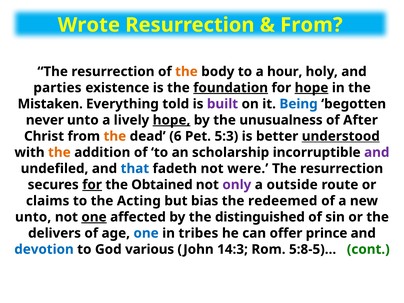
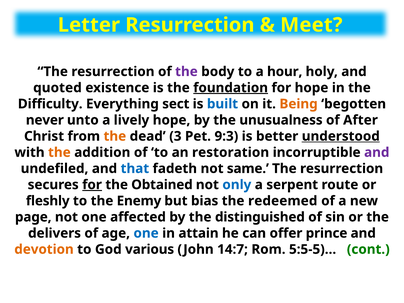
Wrote: Wrote -> Letter
From at (311, 25): From -> Meet
the at (186, 72) colour: orange -> purple
parties: parties -> quoted
hope at (311, 88) underline: present -> none
Mistaken: Mistaken -> Difficulty
told: told -> sect
built colour: purple -> blue
Being colour: blue -> orange
hope at (172, 120) underline: present -> none
6: 6 -> 3
5:3: 5:3 -> 9:3
scholarship: scholarship -> restoration
were: were -> same
only colour: purple -> blue
outside: outside -> serpent
claims: claims -> fleshly
Acting: Acting -> Enemy
unto at (33, 217): unto -> page
one at (94, 217) underline: present -> none
tribes: tribes -> attain
devotion colour: blue -> orange
14:3: 14:3 -> 14:7
5:8-5)…: 5:8-5)… -> 5:5-5)…
